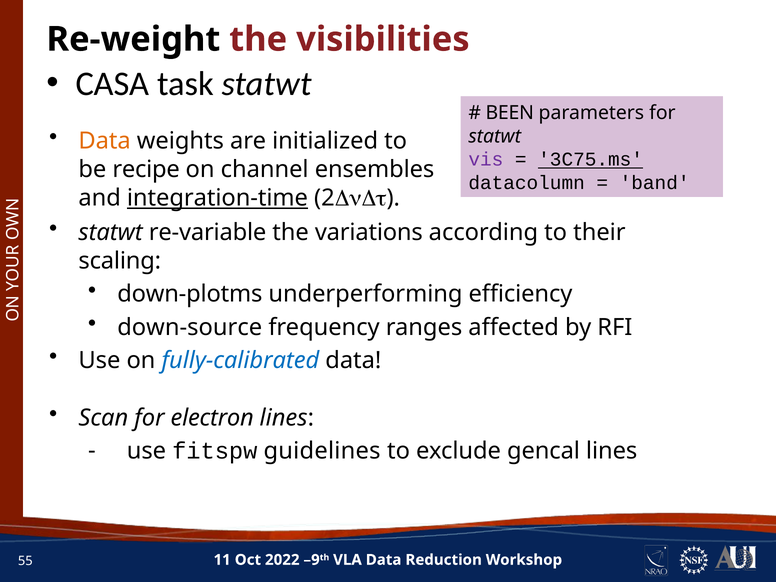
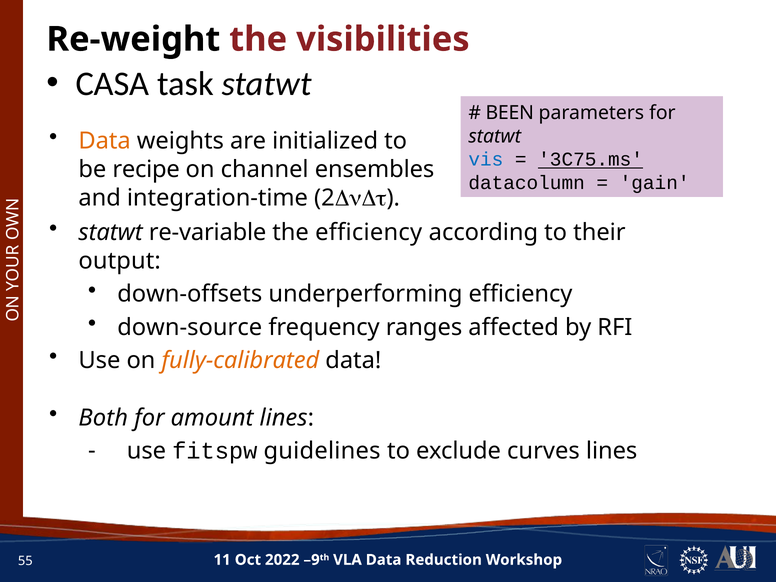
vis colour: purple -> blue
band: band -> gain
integration-time underline: present -> none
the variations: variations -> efficiency
scaling: scaling -> output
down-plotms: down-plotms -> down-offsets
fully-calibrated colour: blue -> orange
Scan: Scan -> Both
electron: electron -> amount
gencal: gencal -> curves
